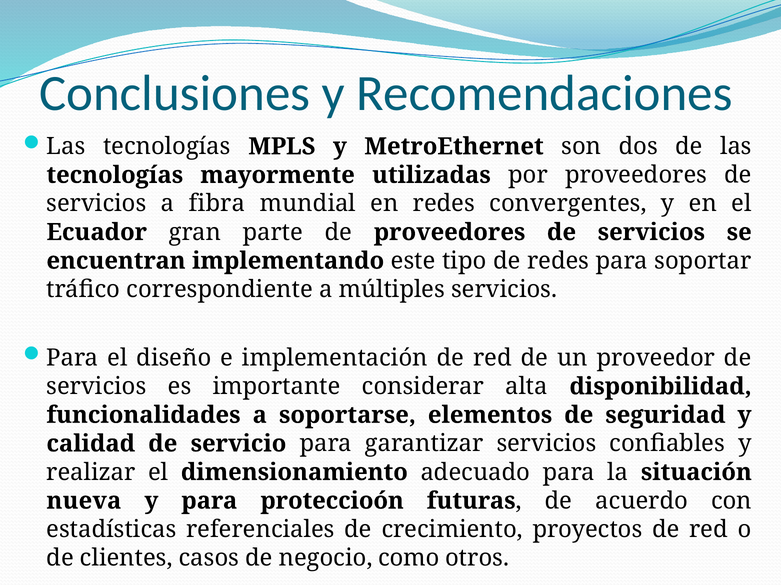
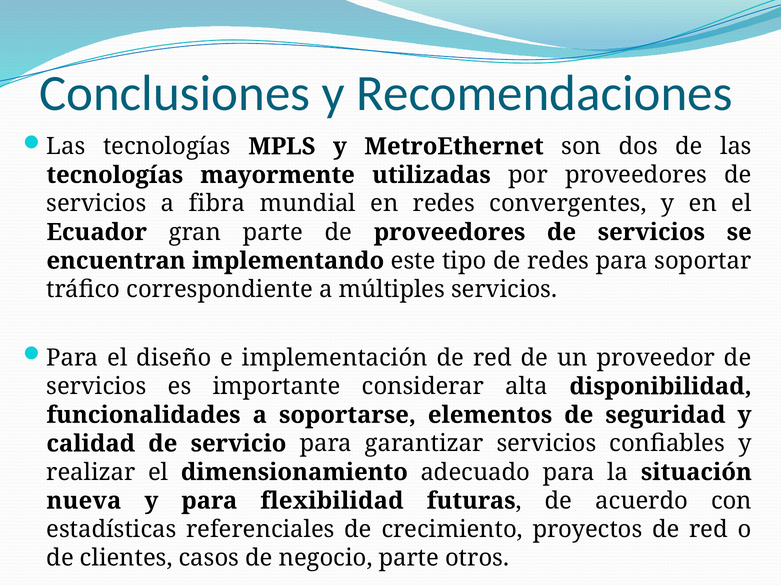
proteccioón: proteccioón -> flexibilidad
negocio como: como -> parte
